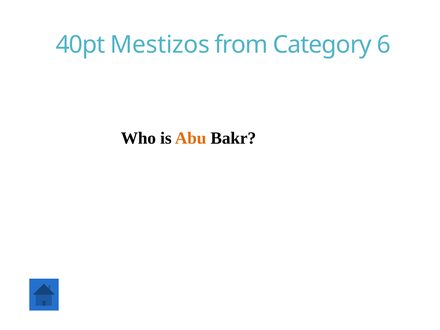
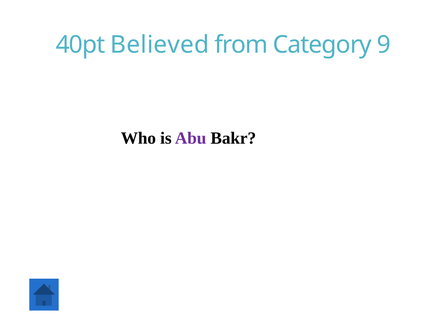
Mestizos: Mestizos -> Believed
6: 6 -> 9
Abu colour: orange -> purple
